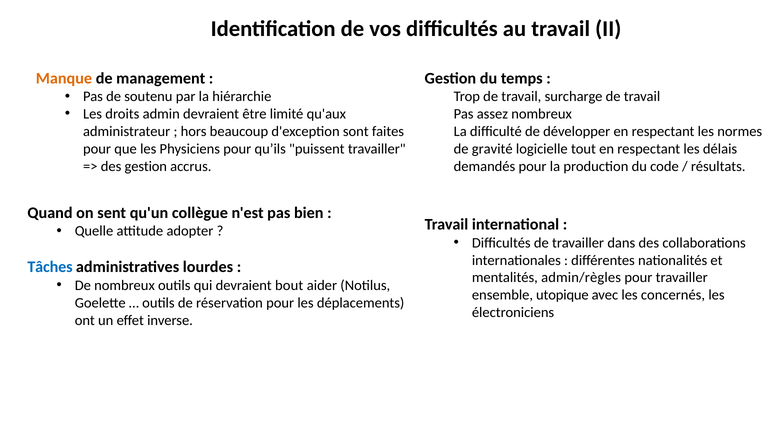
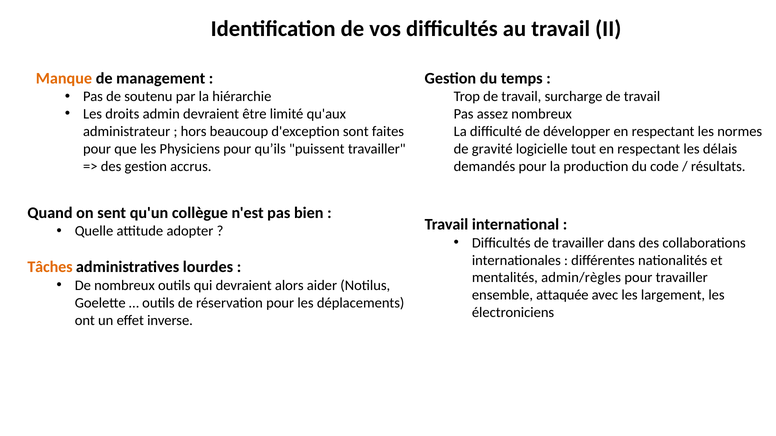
Tâches colour: blue -> orange
bout: bout -> alors
utopique: utopique -> attaquée
concernés: concernés -> largement
